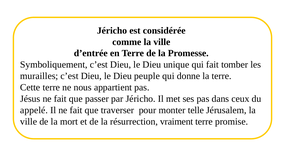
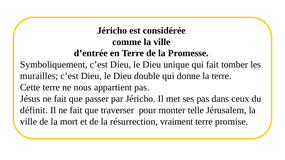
peuple: peuple -> double
appelé: appelé -> définit
